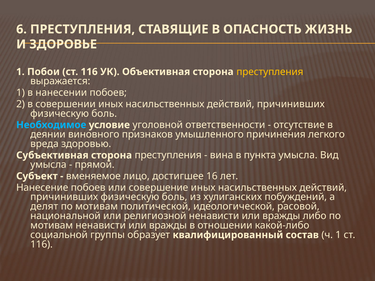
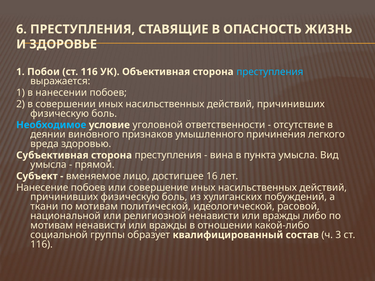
преступления at (270, 72) colour: yellow -> light blue
делят: делят -> ткани
ч 1: 1 -> 3
